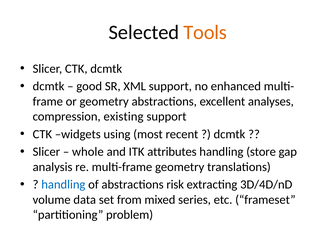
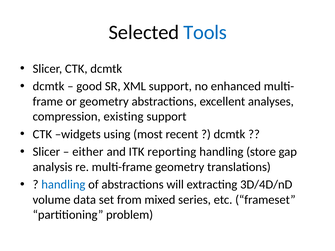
Tools colour: orange -> blue
whole: whole -> either
attributes: attributes -> reporting
risk: risk -> will
